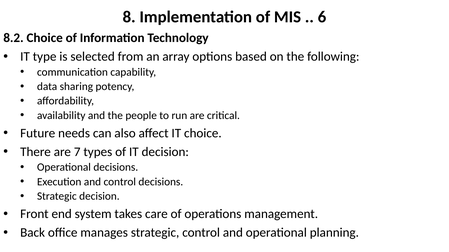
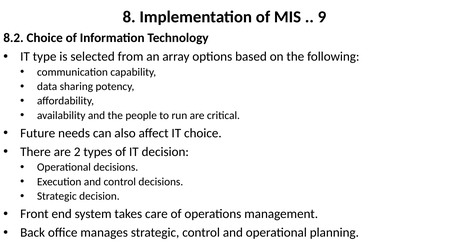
6: 6 -> 9
7: 7 -> 2
